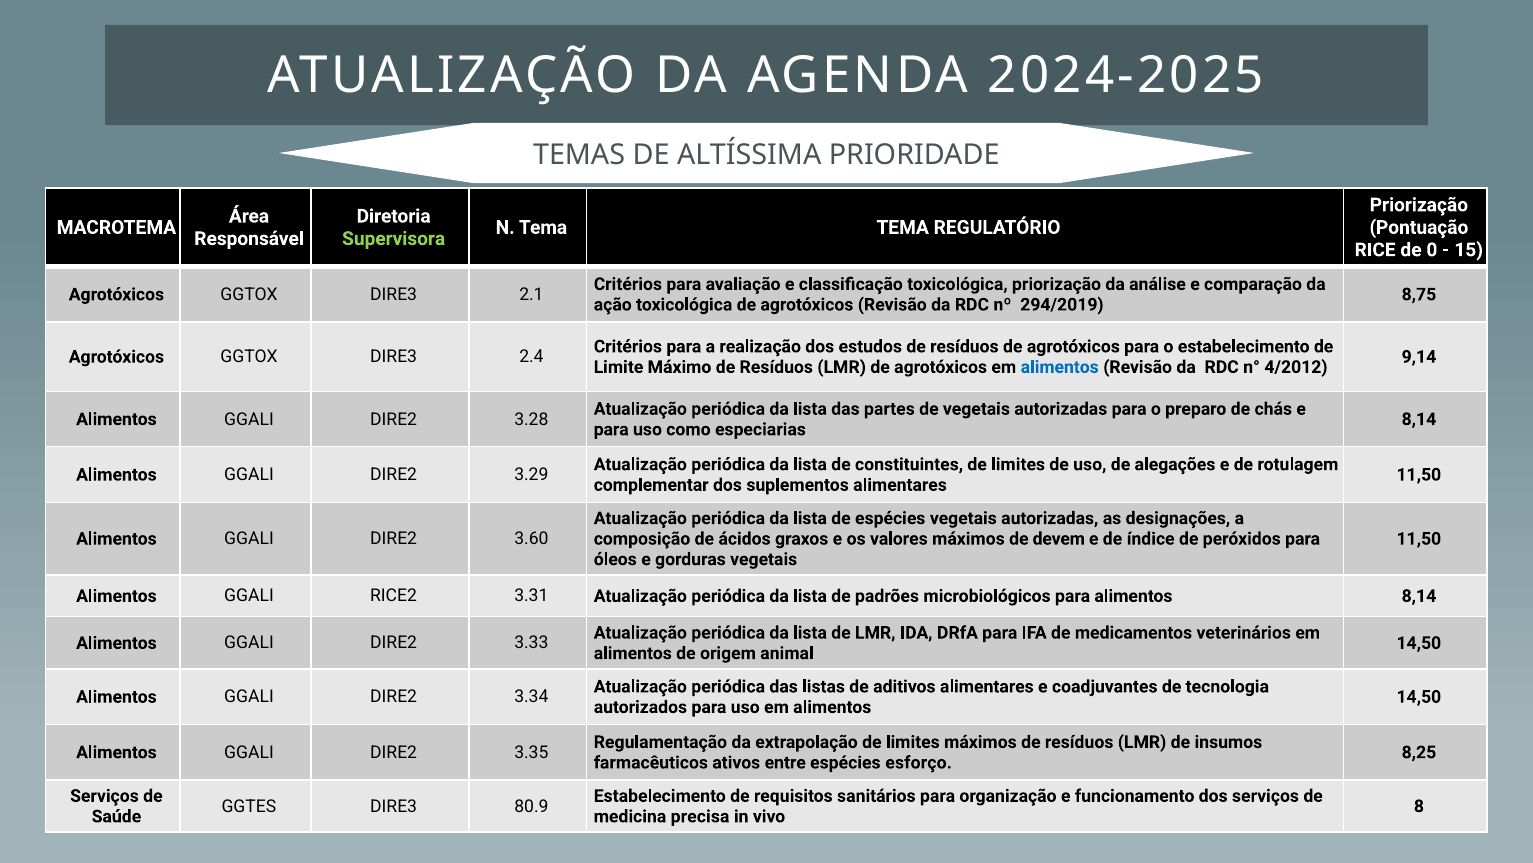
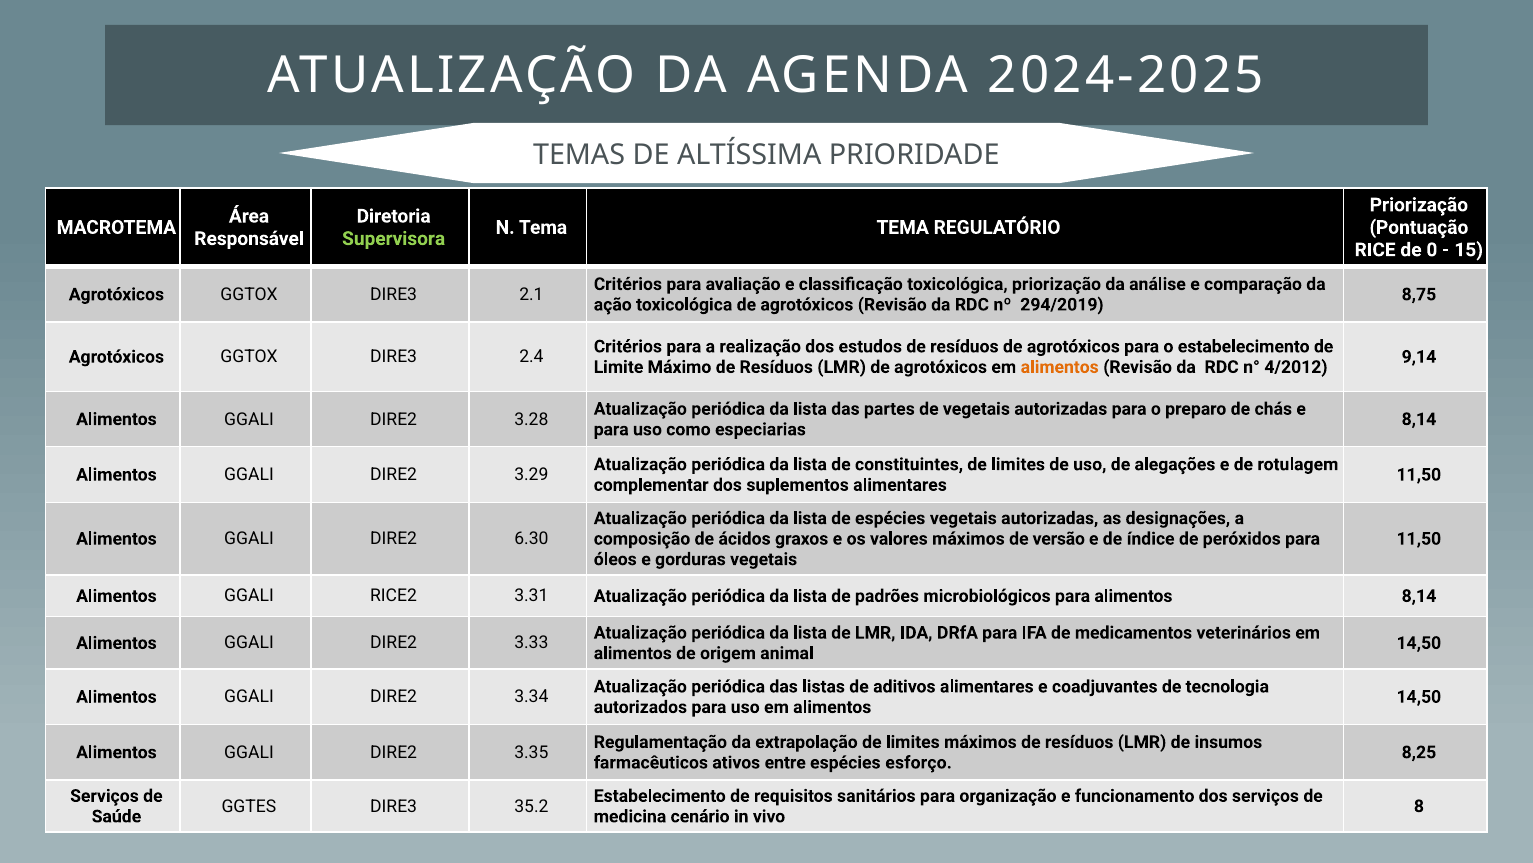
alimentos at (1060, 367) colour: blue -> orange
3.60: 3.60 -> 6.30
devem: devem -> versão
80.9: 80.9 -> 35.2
precisa: precisa -> cenário
